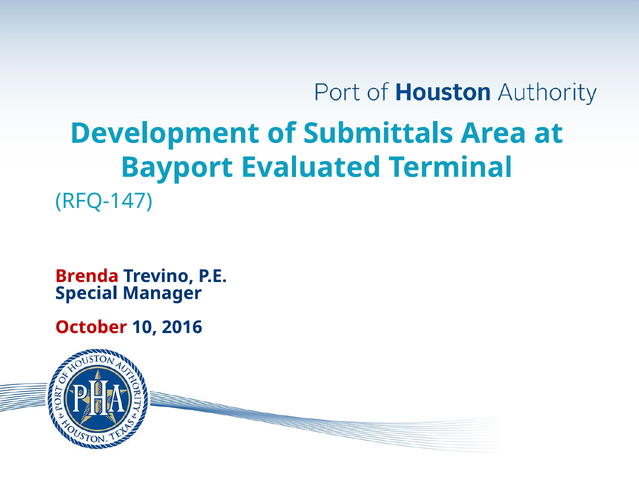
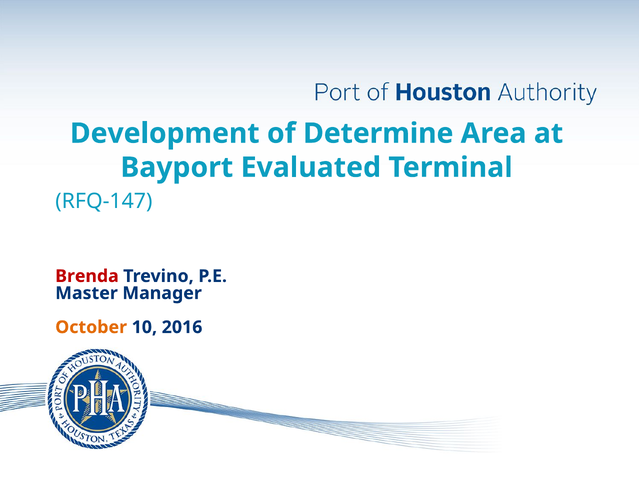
Submittals: Submittals -> Determine
Special: Special -> Master
October colour: red -> orange
